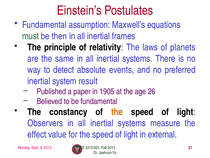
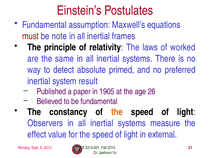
must colour: green -> red
then: then -> note
planets: planets -> worked
events: events -> primed
